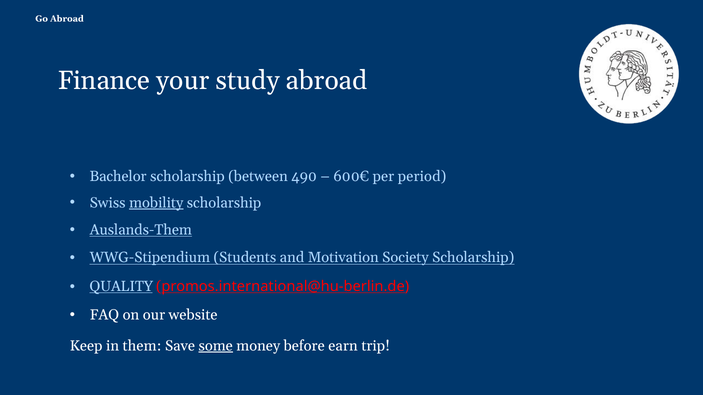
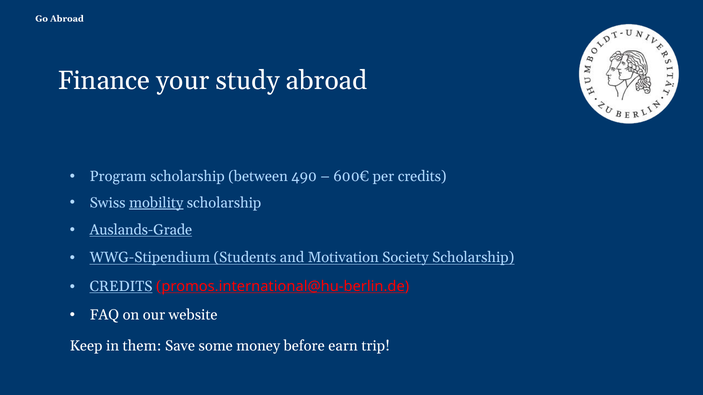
Bachelor: Bachelor -> Program
per period: period -> credits
Auslands-Them: Auslands-Them -> Auslands-Grade
QUALITY at (121, 287): QUALITY -> CREDITS
some underline: present -> none
